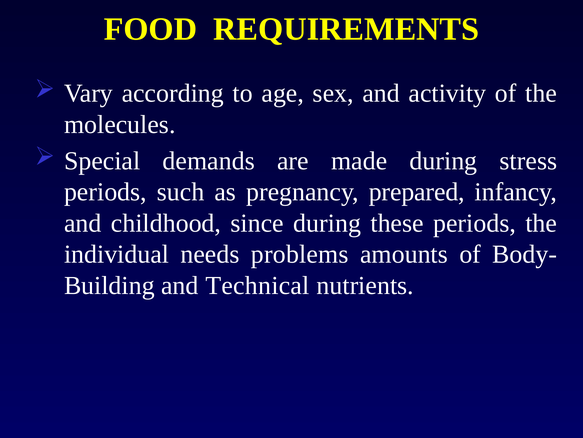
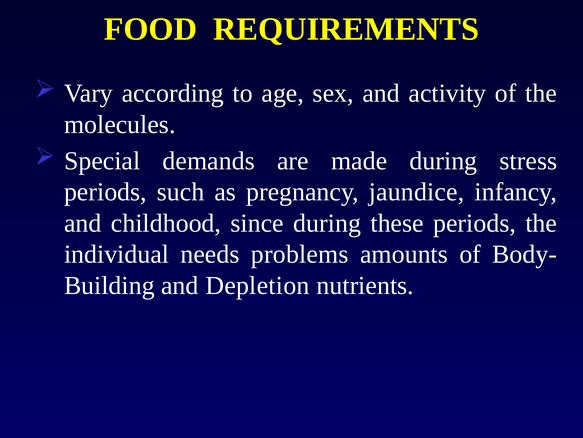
prepared: prepared -> jaundice
Technical: Technical -> Depletion
